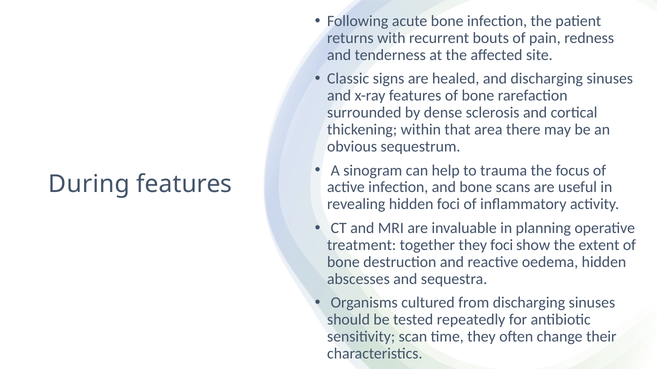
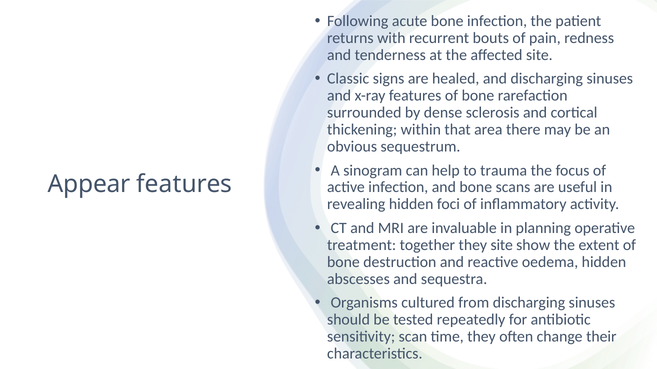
During: During -> Appear
they foci: foci -> site
